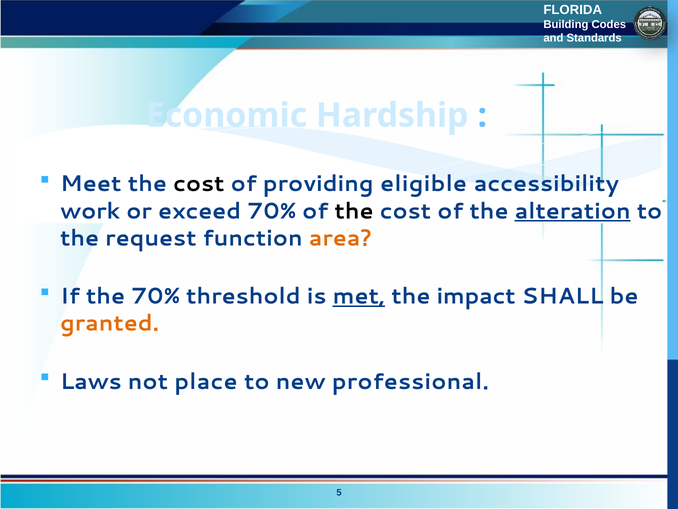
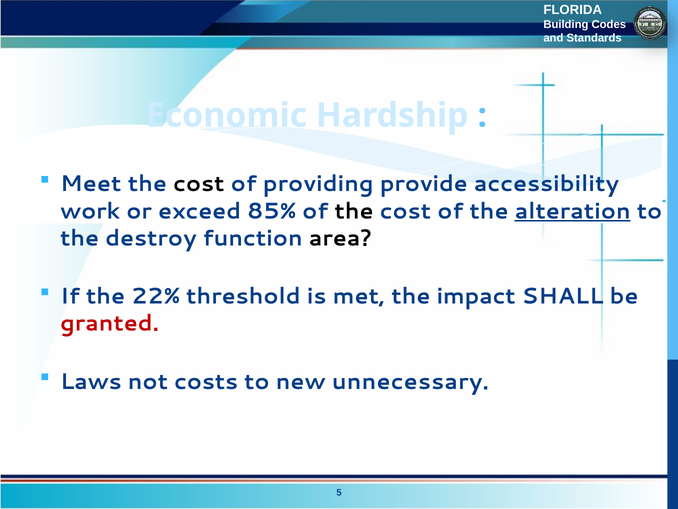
eligible: eligible -> provide
exceed 70%: 70% -> 85%
request: request -> destroy
area colour: orange -> black
the 70%: 70% -> 22%
met underline: present -> none
granted colour: orange -> red
place: place -> costs
professional: professional -> unnecessary
